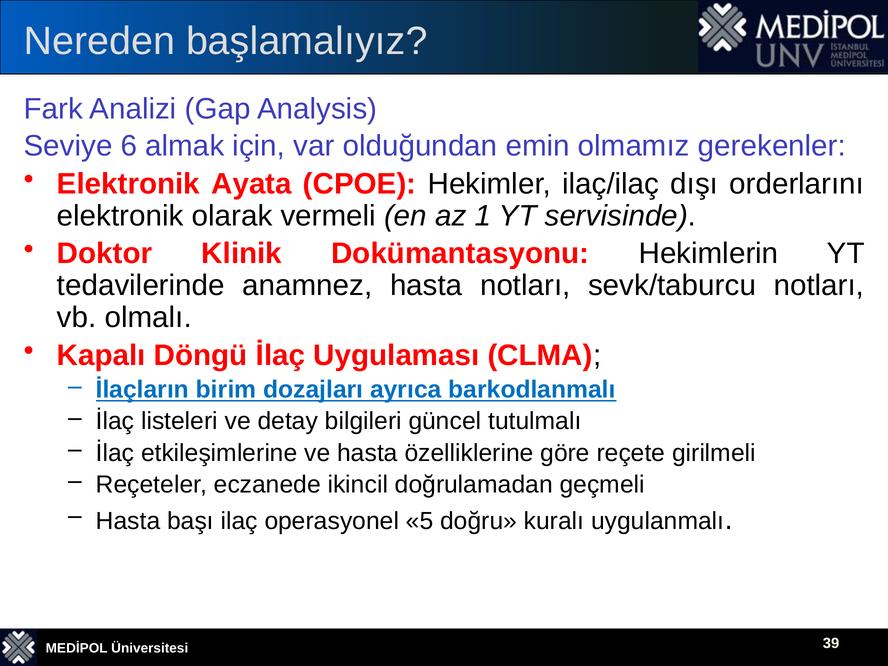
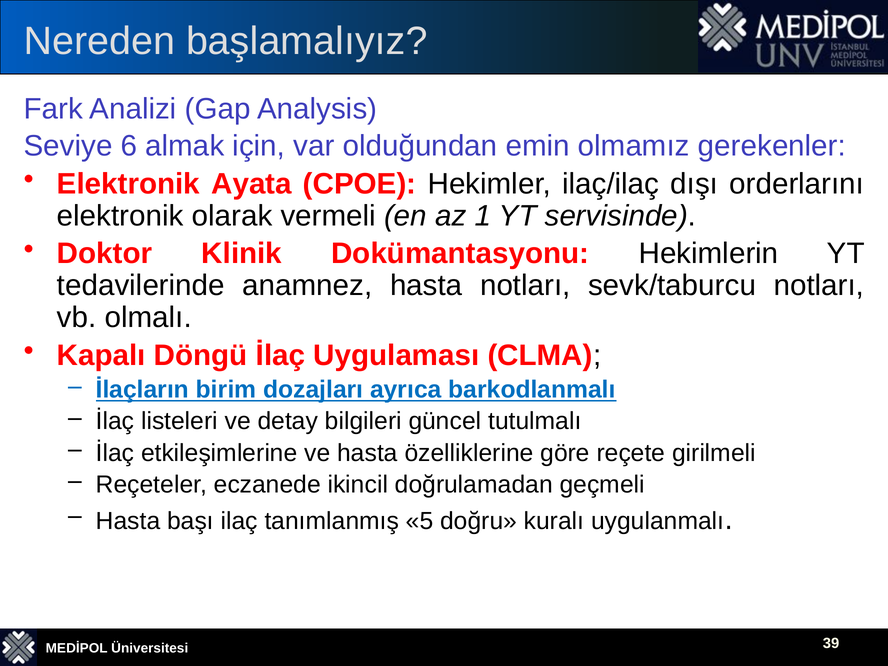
operasyonel: operasyonel -> tanımlanmış
